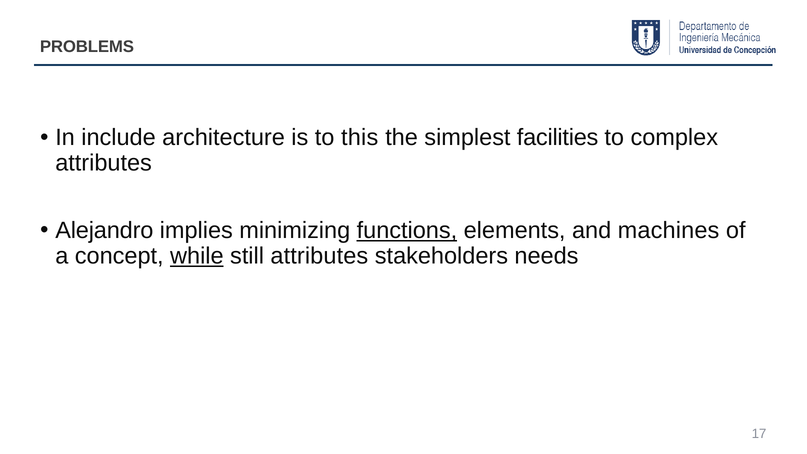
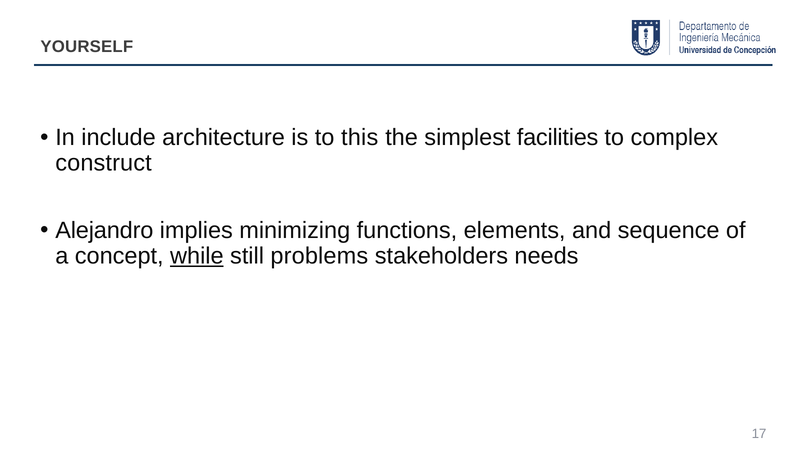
PROBLEMS: PROBLEMS -> YOURSELF
attributes at (104, 163): attributes -> construct
functions underline: present -> none
machines: machines -> sequence
still attributes: attributes -> problems
